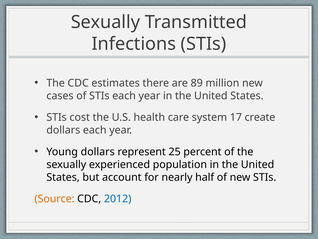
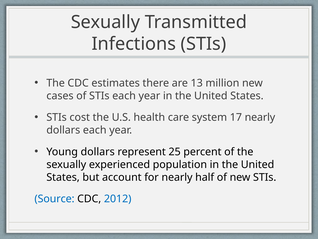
89: 89 -> 13
17 create: create -> nearly
Source colour: orange -> blue
